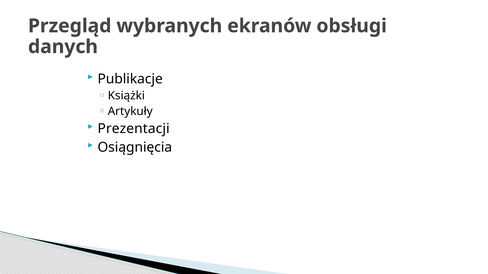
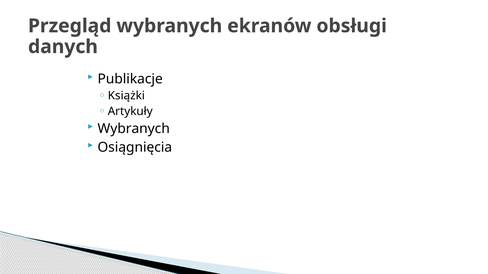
Prezentacji at (134, 129): Prezentacji -> Wybranych
